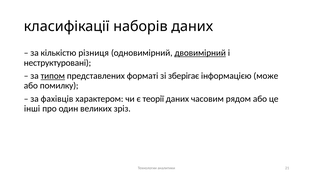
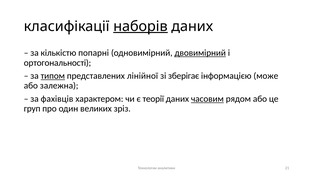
наборів underline: none -> present
різниця: різниця -> попарні
неструктуровані: неструктуровані -> ортогональності
форматі: форматі -> лінійної
помилку: помилку -> залежна
часовим underline: none -> present
інші: інші -> груп
